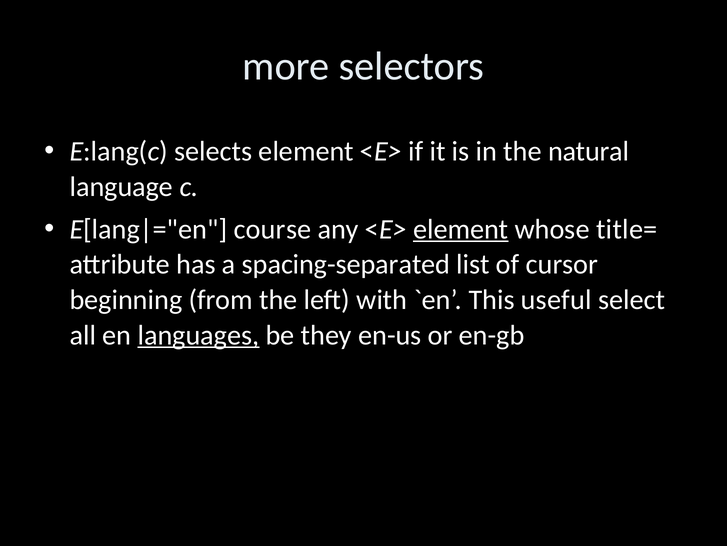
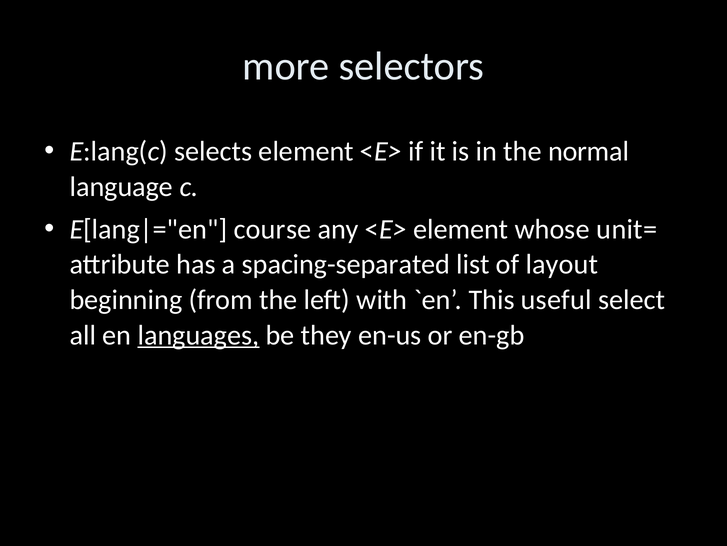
natural: natural -> normal
element at (461, 229) underline: present -> none
title=: title= -> unit=
cursor: cursor -> layout
